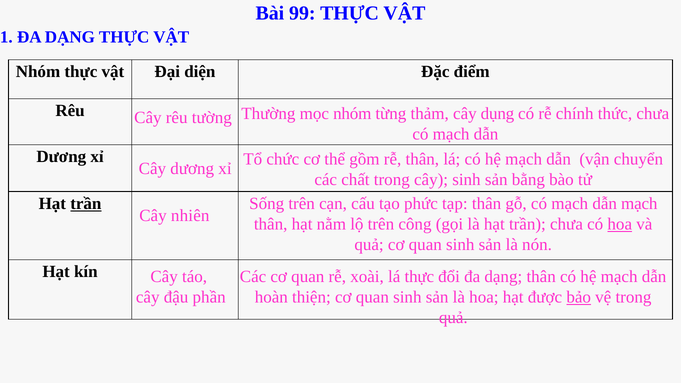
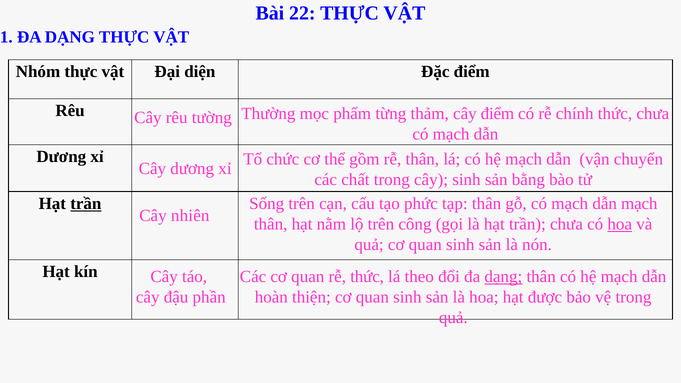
99: 99 -> 22
mọc nhóm: nhóm -> phẩm
cây dụng: dụng -> điểm
rễ xoài: xoài -> thức
lá thực: thực -> theo
dạng at (503, 277) underline: none -> present
bảo underline: present -> none
